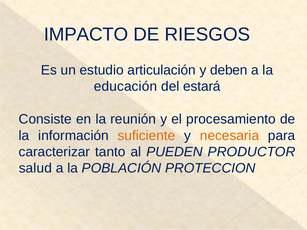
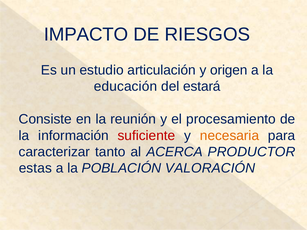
deben: deben -> origen
suficiente colour: orange -> red
PUEDEN: PUEDEN -> ACERCA
salud: salud -> estas
PROTECCION: PROTECCION -> VALORACIÓN
